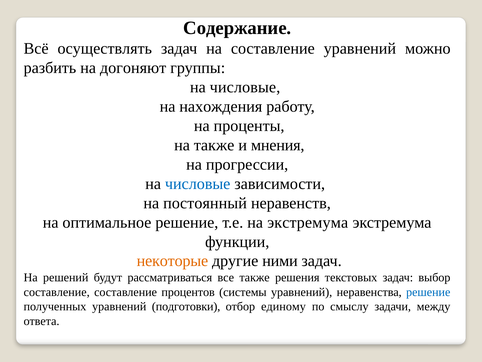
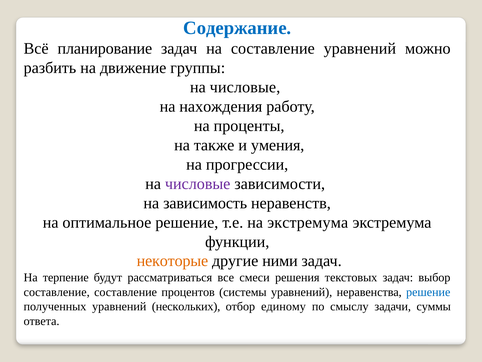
Содержание colour: black -> blue
осуществлять: осуществлять -> планирование
догоняют: догоняют -> движение
мнения: мнения -> умения
числовые at (198, 184) colour: blue -> purple
постоянный: постоянный -> зависимость
решений: решений -> терпение
все также: также -> смеси
подготовки: подготовки -> нескольких
между: между -> суммы
